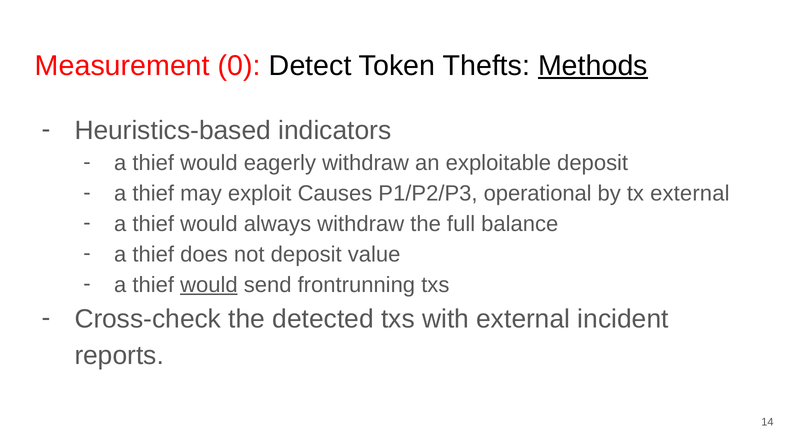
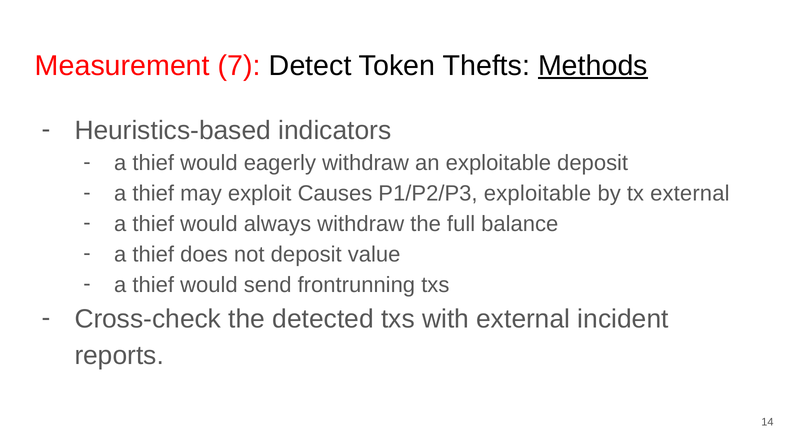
0: 0 -> 7
P1/P2/P3 operational: operational -> exploitable
would at (209, 284) underline: present -> none
